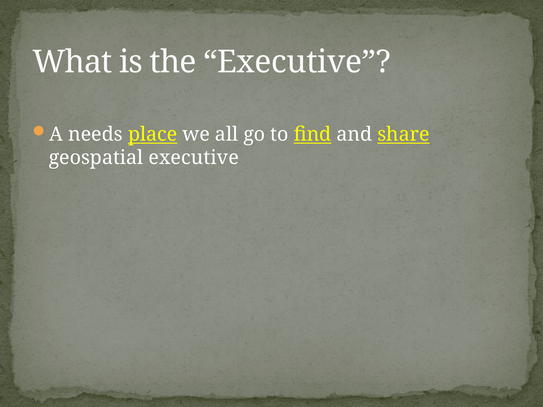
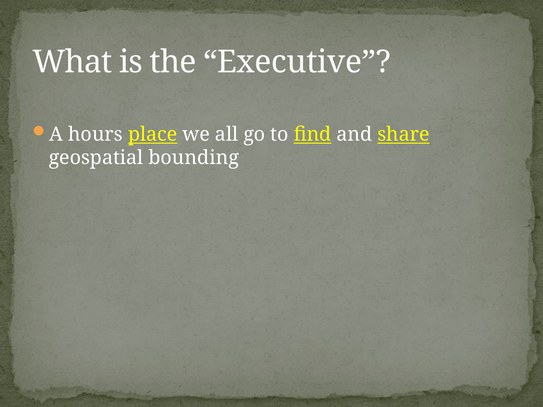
needs: needs -> hours
geospatial executive: executive -> bounding
